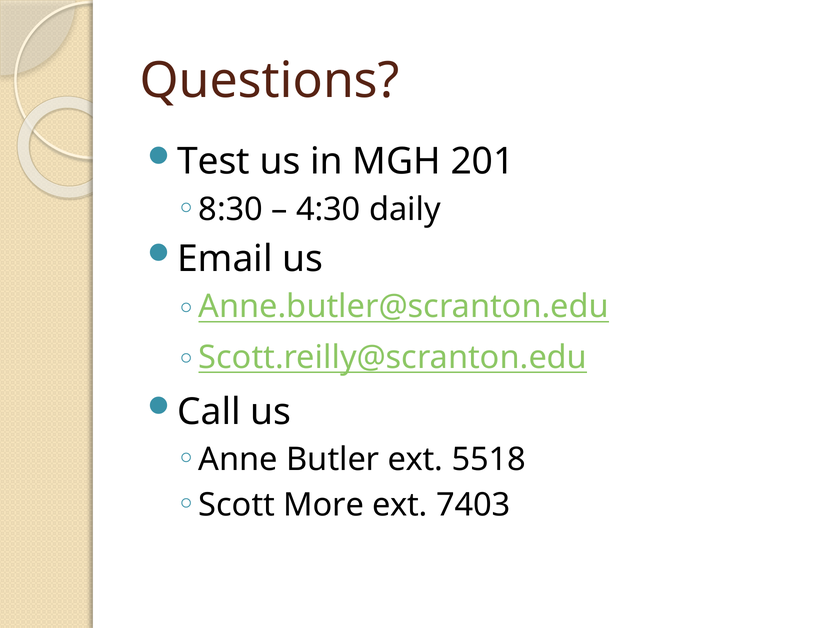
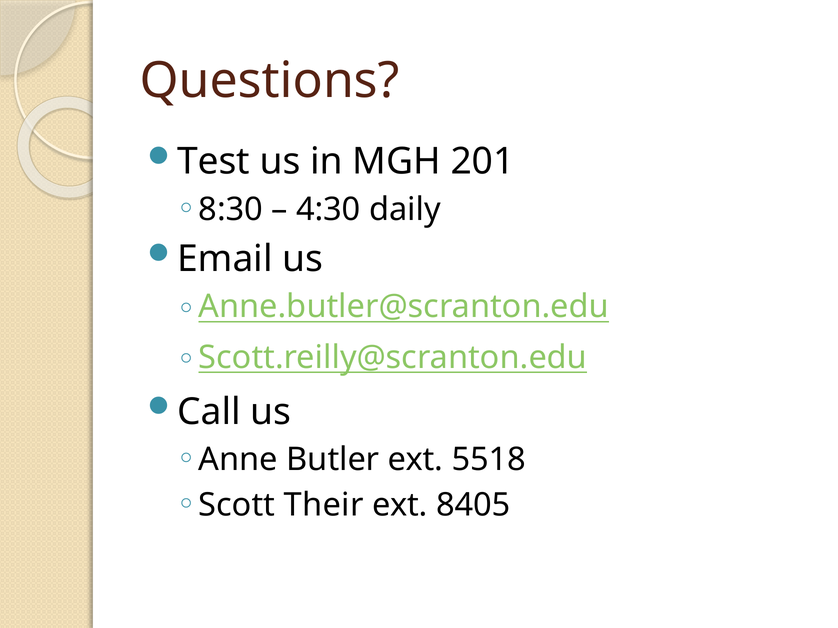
More: More -> Their
7403: 7403 -> 8405
